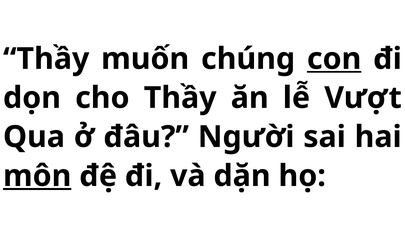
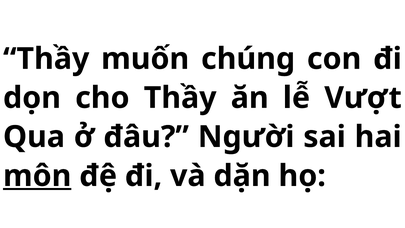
con underline: present -> none
